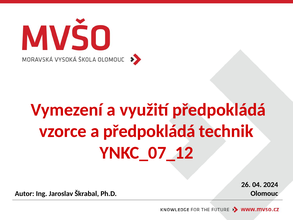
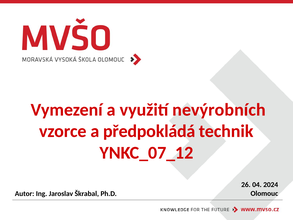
využití předpokládá: předpokládá -> nevýrobních
